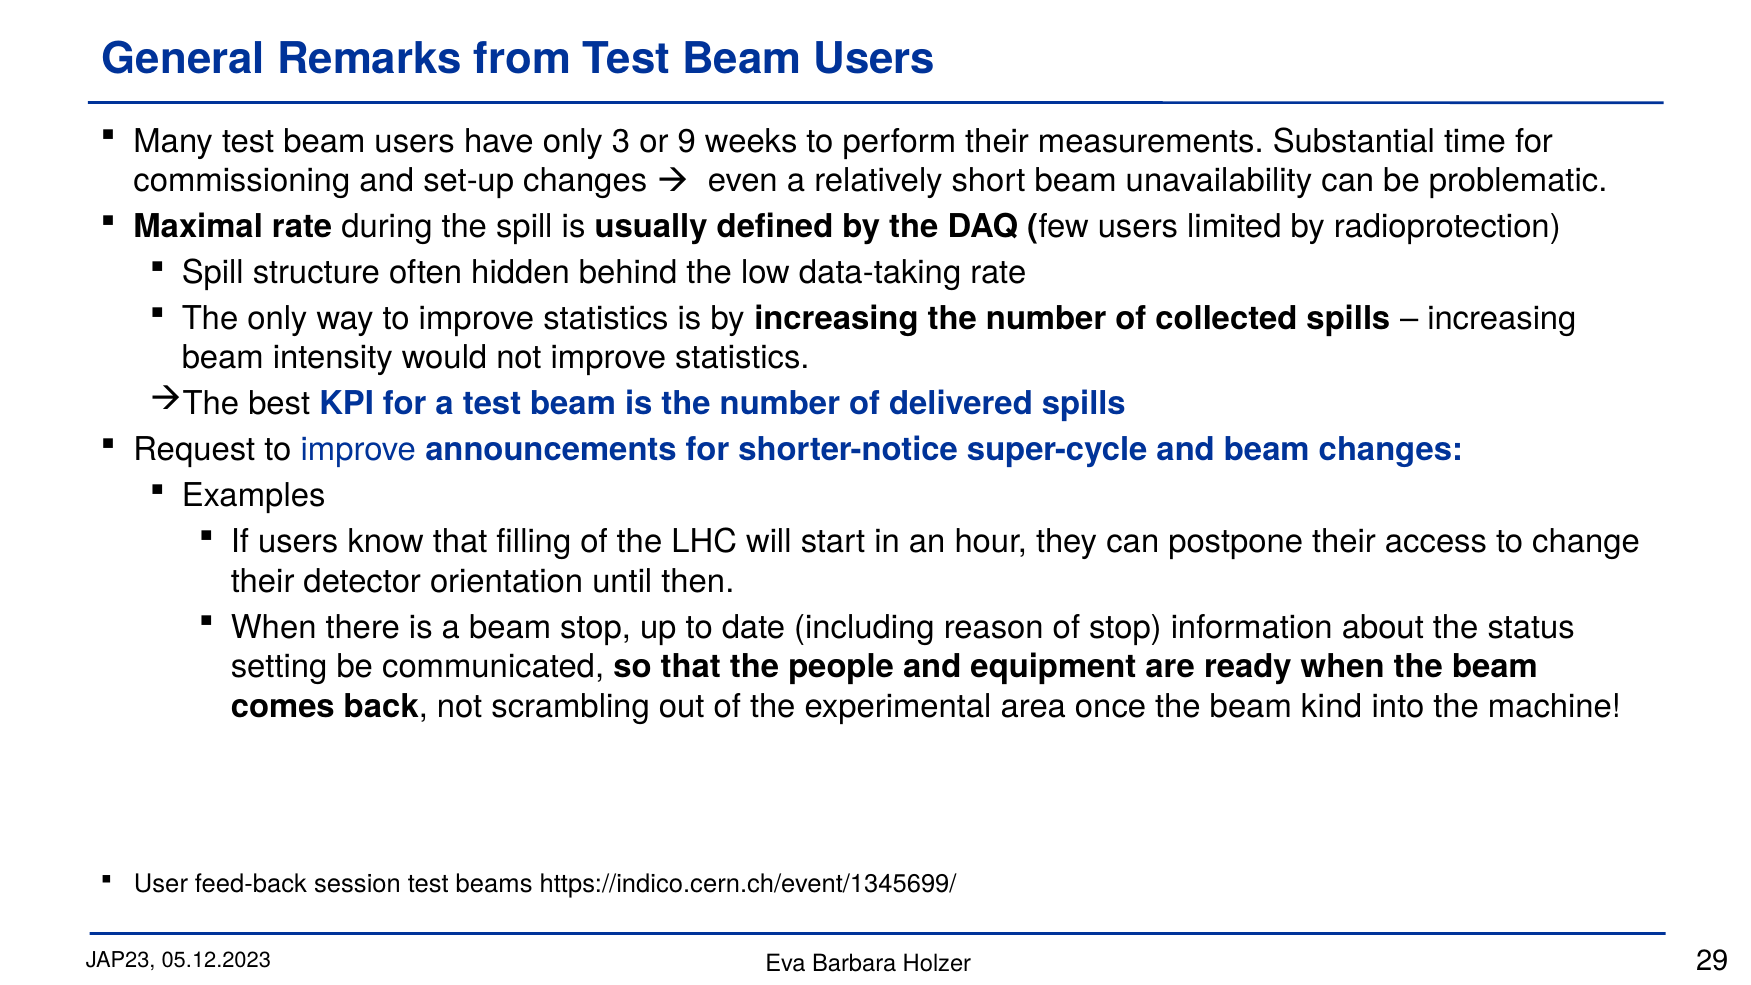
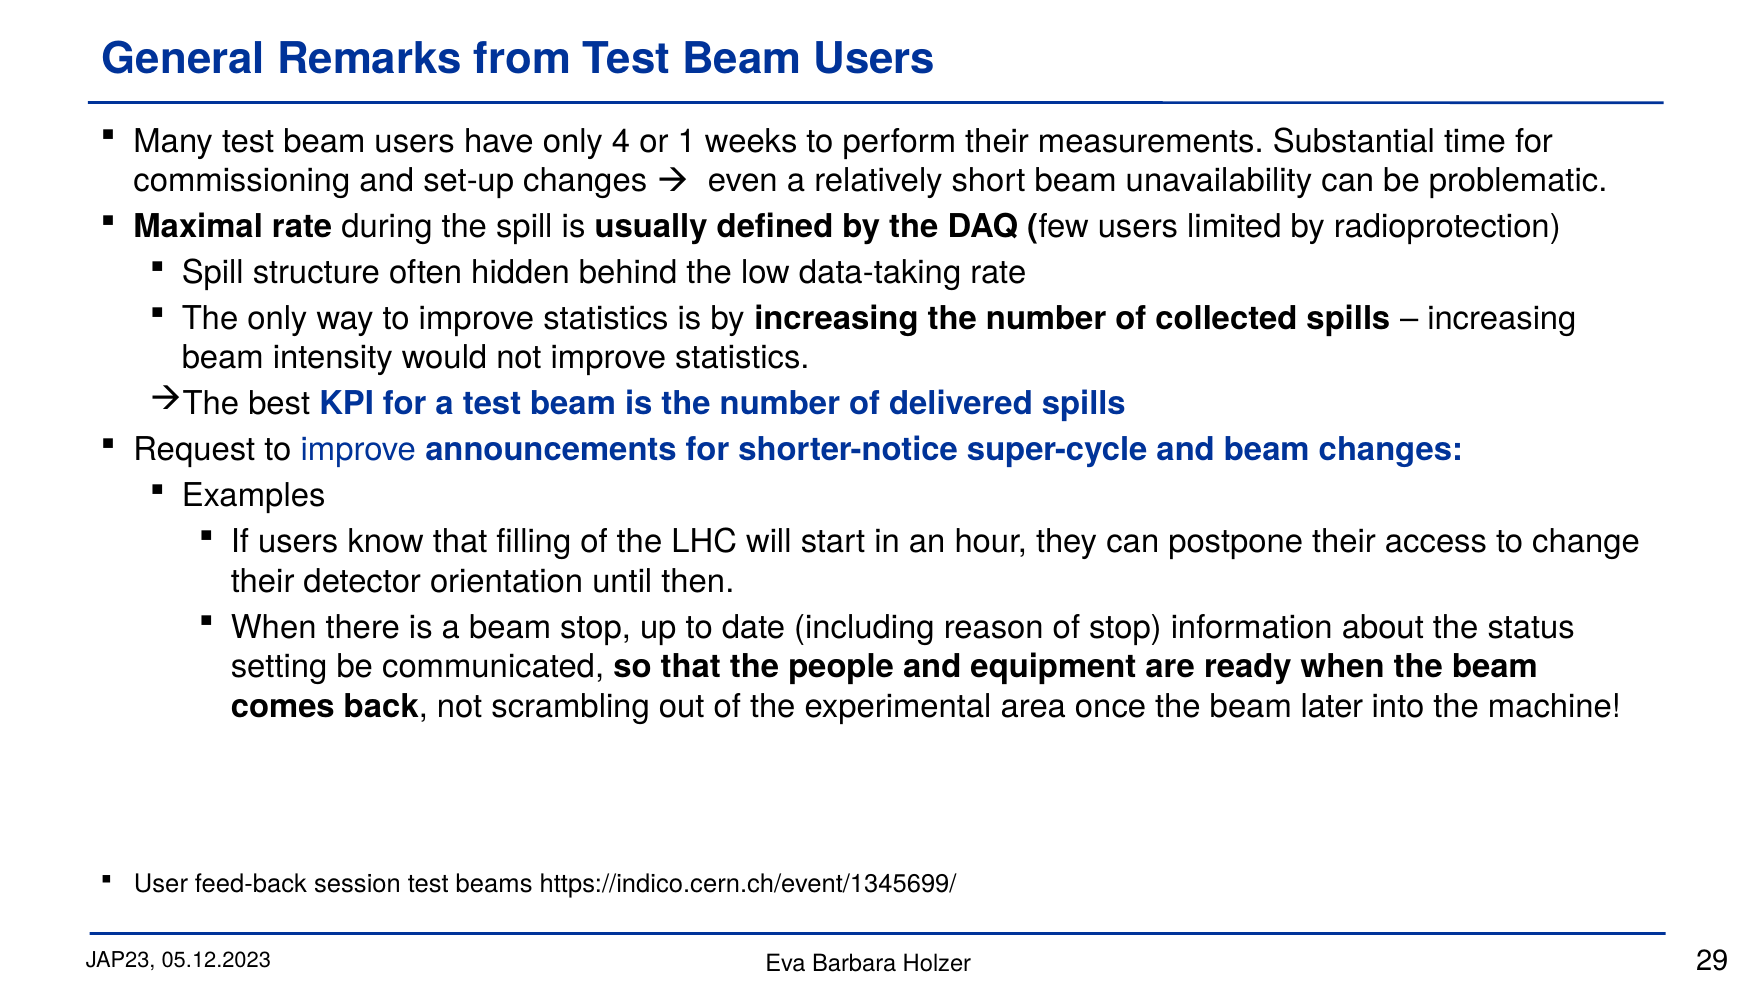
3: 3 -> 4
9: 9 -> 1
kind: kind -> later
